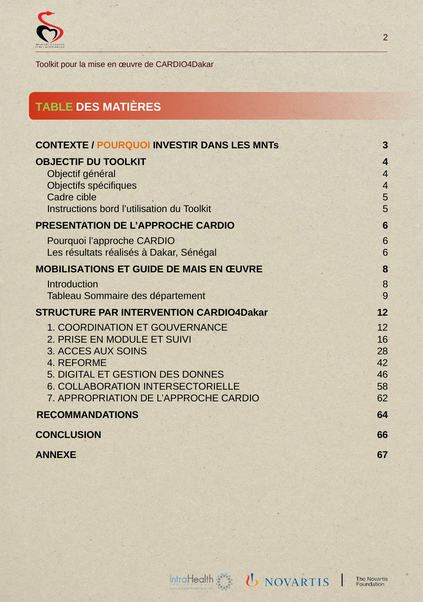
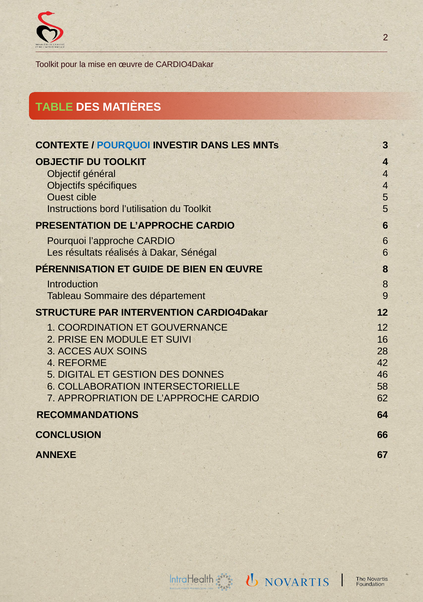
POURQUOI at (124, 145) colour: orange -> blue
Cadre: Cadre -> Ouest
MOBILISATIONS: MOBILISATIONS -> PÉRENNISATION
MAIS: MAIS -> BIEN
